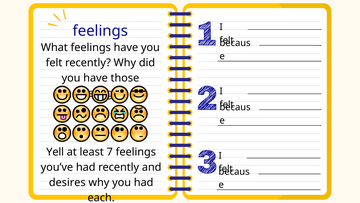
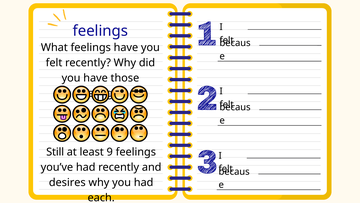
Yell: Yell -> Still
7: 7 -> 9
